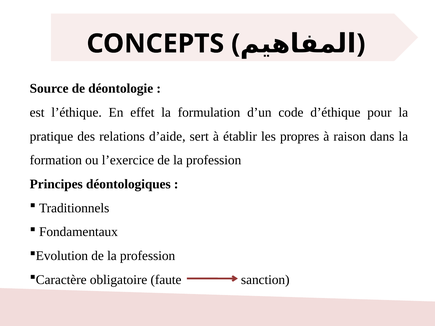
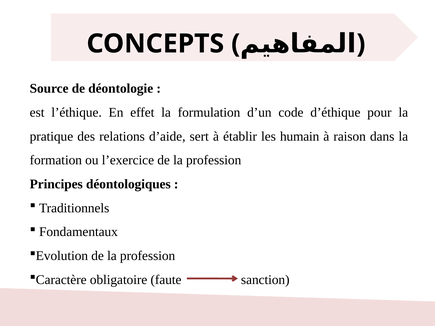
propres: propres -> humain
